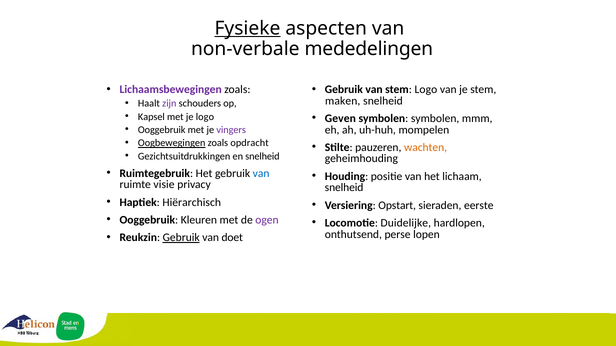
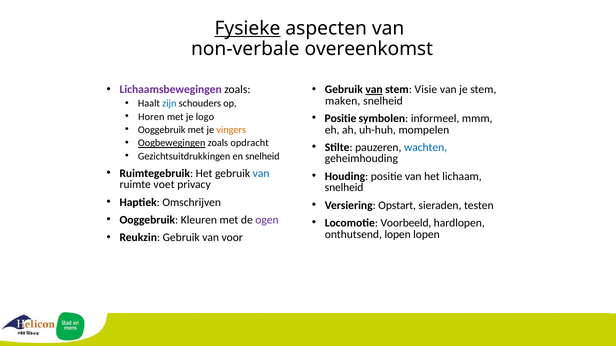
mededelingen: mededelingen -> overeenkomst
van at (374, 90) underline: none -> present
stem Logo: Logo -> Visie
zijn colour: purple -> blue
Kapsel: Kapsel -> Horen
Geven at (340, 119): Geven -> Positie
symbolen symbolen: symbolen -> informeel
vingers colour: purple -> orange
wachten colour: orange -> blue
visie: visie -> voet
Hiërarchisch: Hiërarchisch -> Omschrijven
eerste: eerste -> testen
Duidelijke: Duidelijke -> Voorbeeld
onthutsend perse: perse -> lopen
Gebruik at (181, 238) underline: present -> none
doet: doet -> voor
